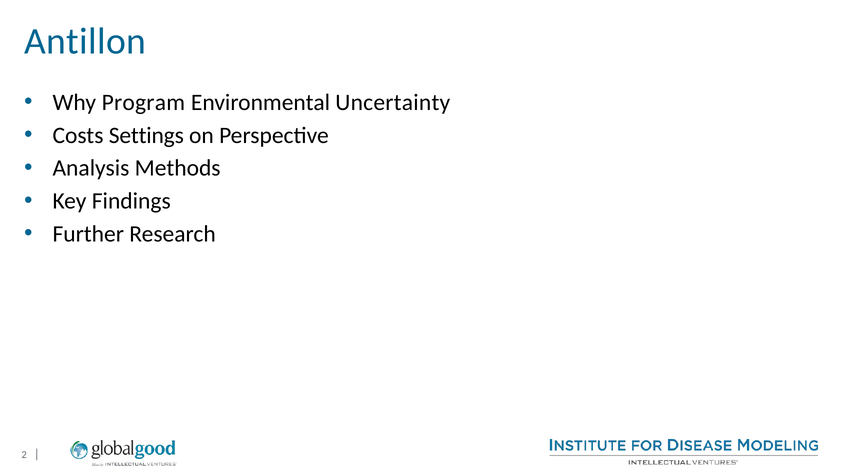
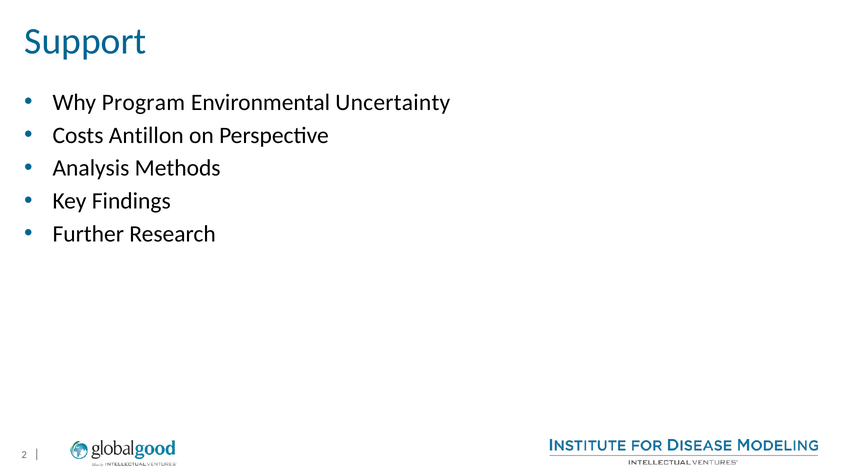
Antillon: Antillon -> Support
Settings: Settings -> Antillon
